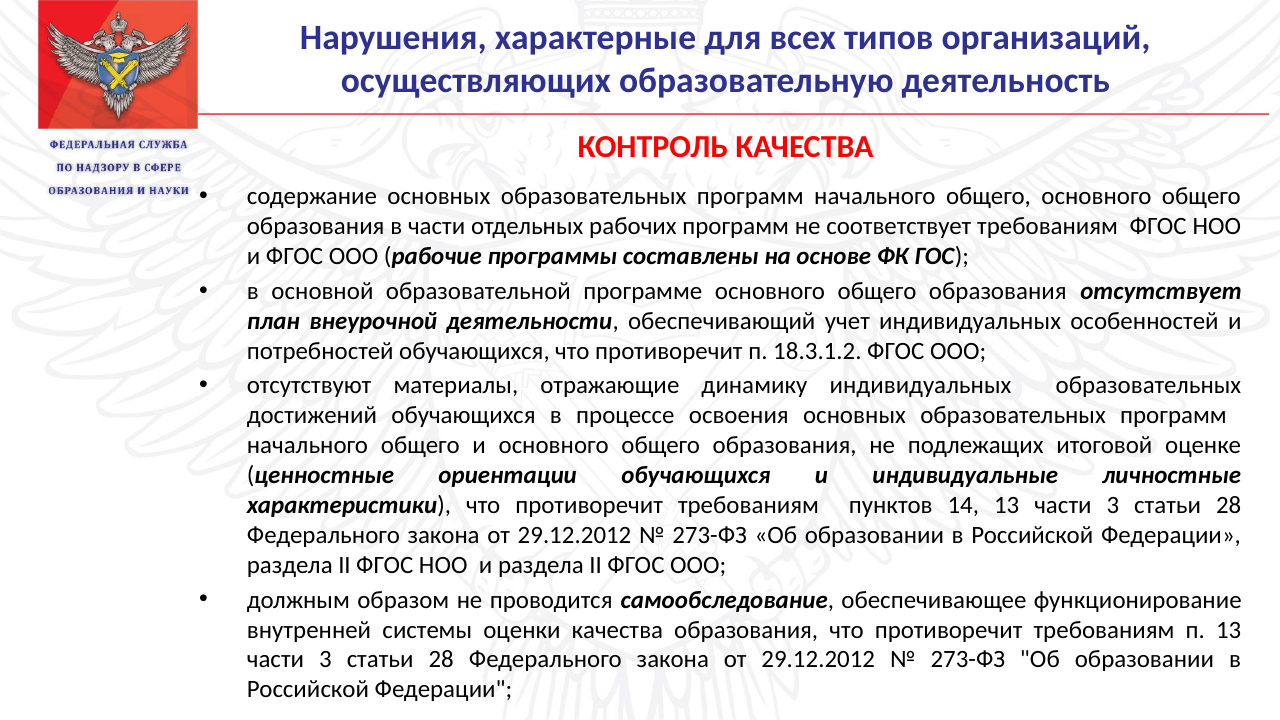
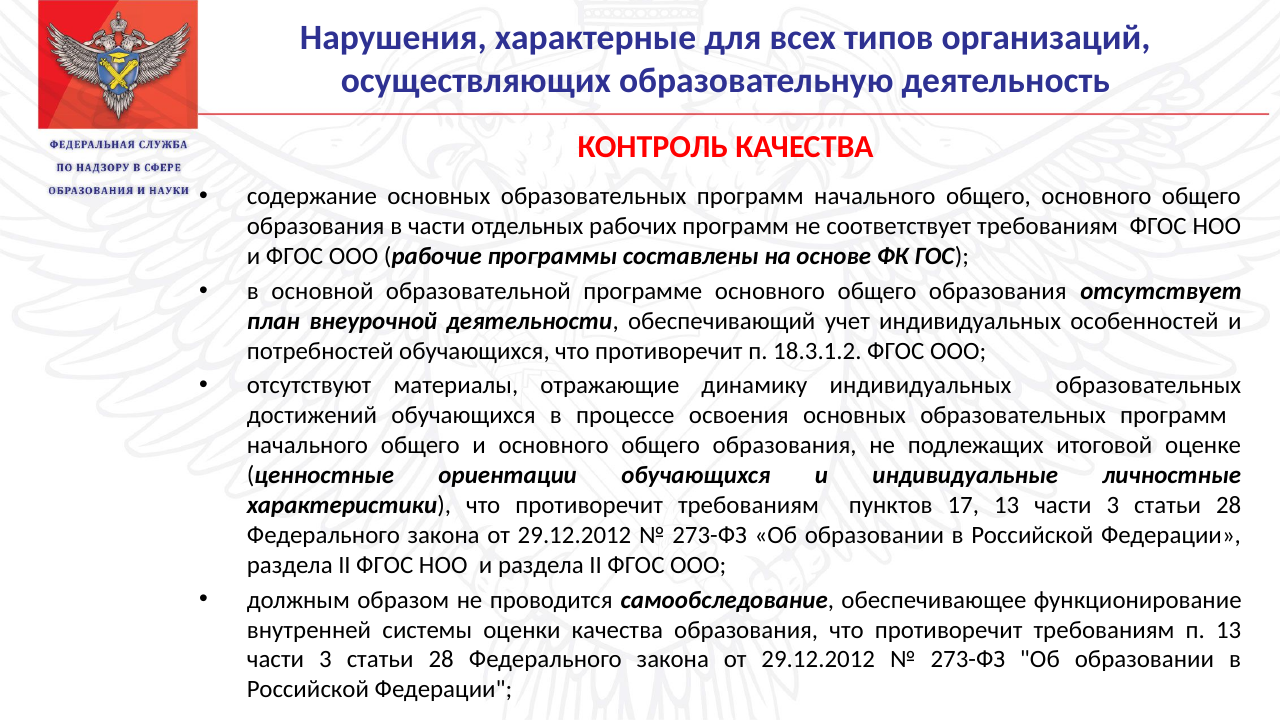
14: 14 -> 17
